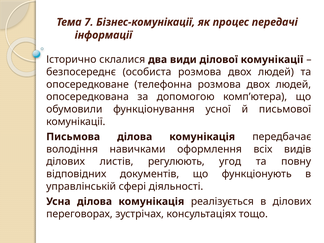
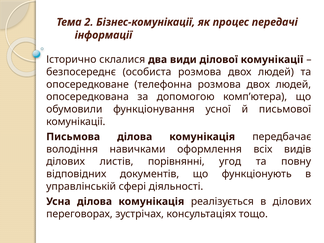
7: 7 -> 2
регулюють: регулюють -> порівнянні
